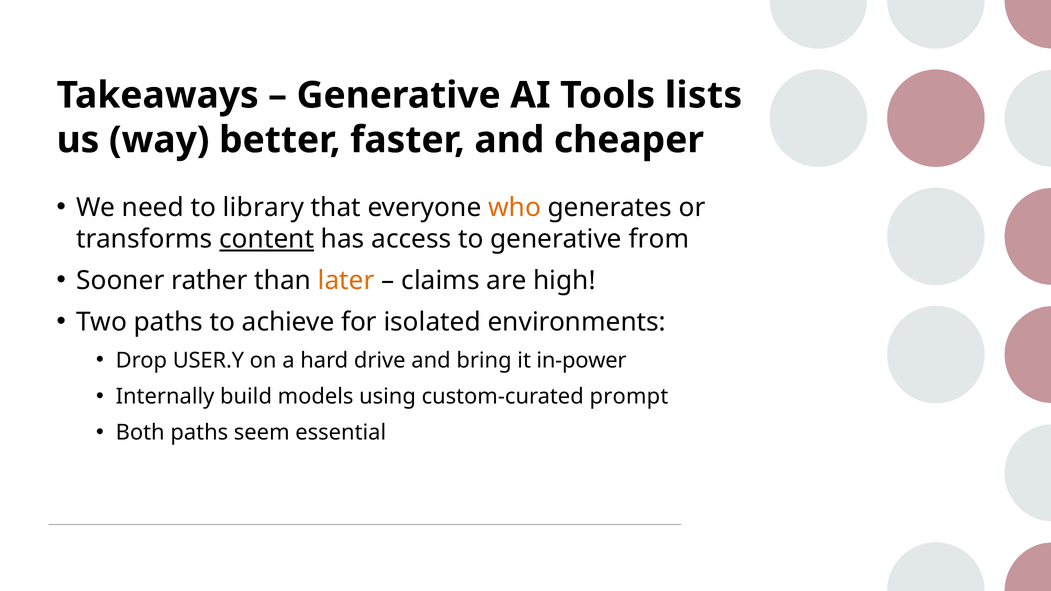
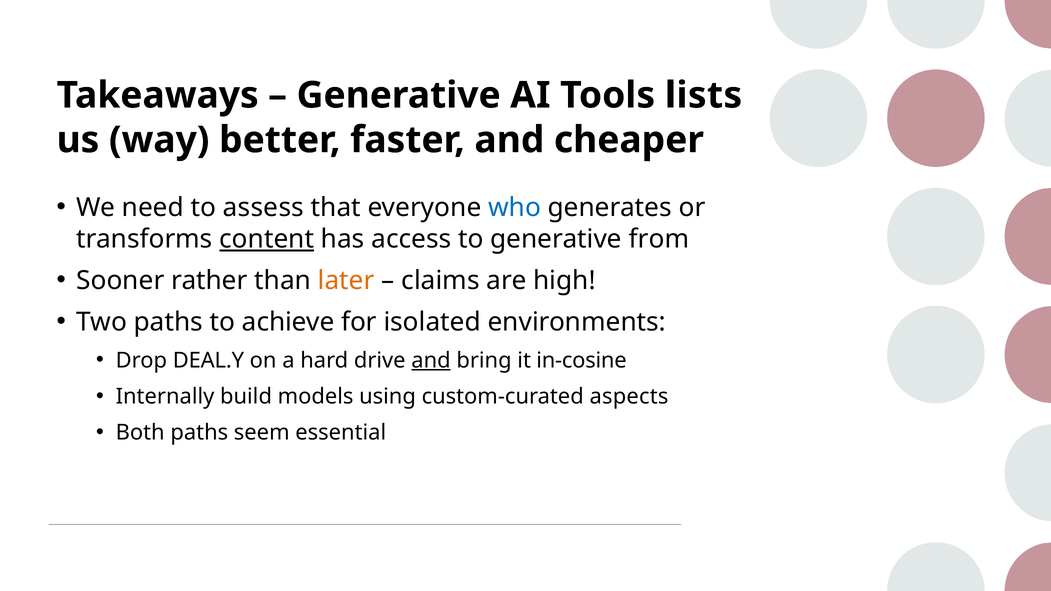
library: library -> assess
who colour: orange -> blue
USER.Y: USER.Y -> DEAL.Y
and at (431, 361) underline: none -> present
in-power: in-power -> in-cosine
prompt: prompt -> aspects
